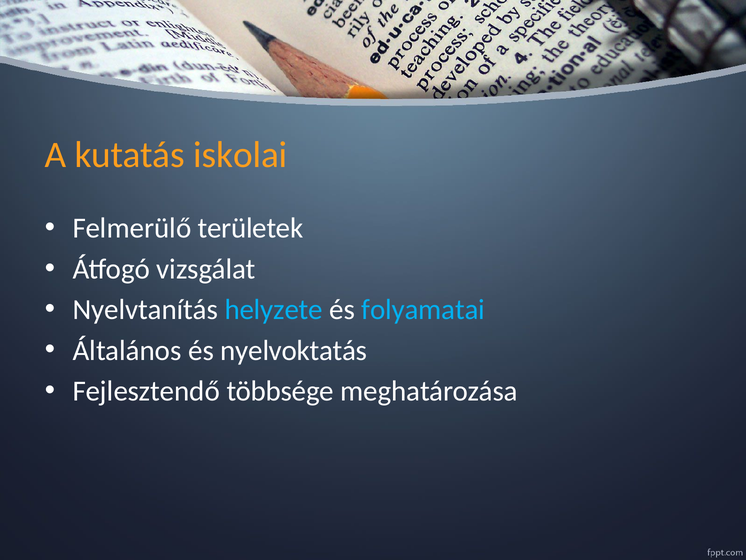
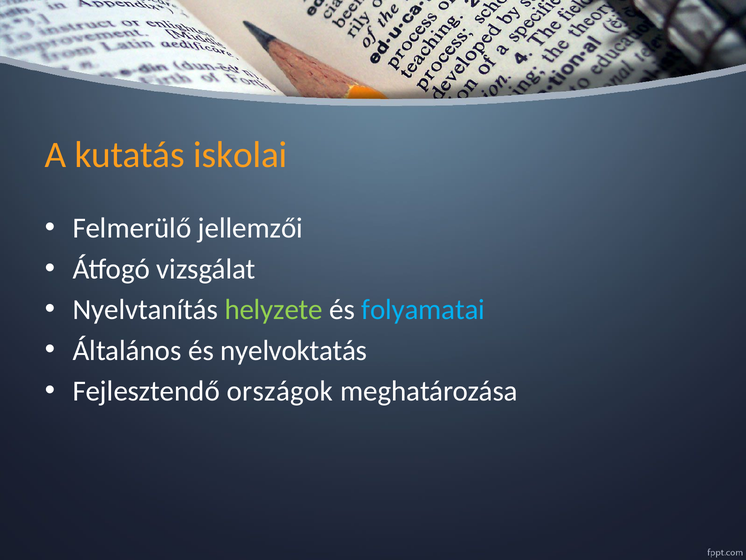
területek: területek -> jellemzői
helyzete colour: light blue -> light green
többsége: többsége -> országok
